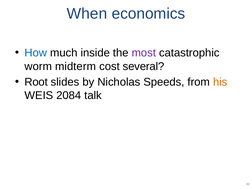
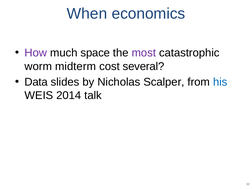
How colour: blue -> purple
inside: inside -> space
Root: Root -> Data
Speeds: Speeds -> Scalper
his colour: orange -> blue
2084: 2084 -> 2014
